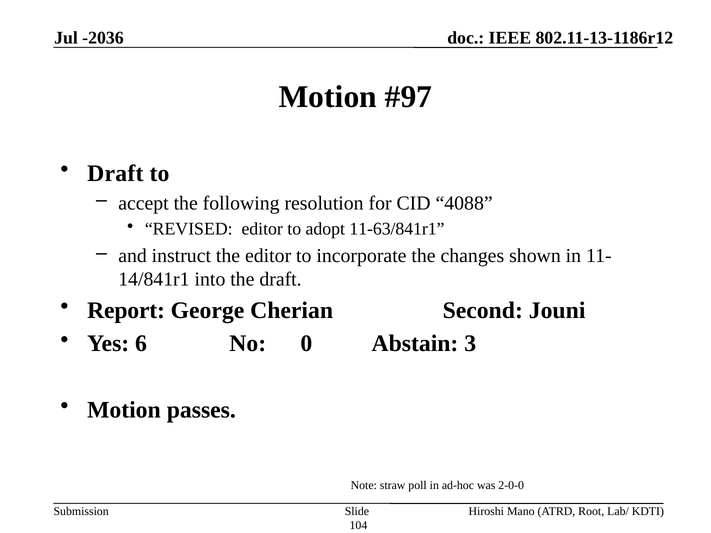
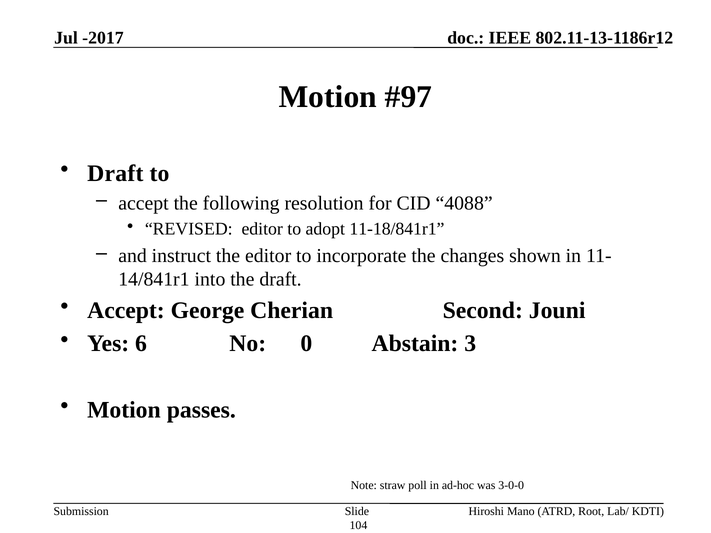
-2036: -2036 -> -2017
11-63/841r1: 11-63/841r1 -> 11-18/841r1
Report at (126, 311): Report -> Accept
2-0-0: 2-0-0 -> 3-0-0
